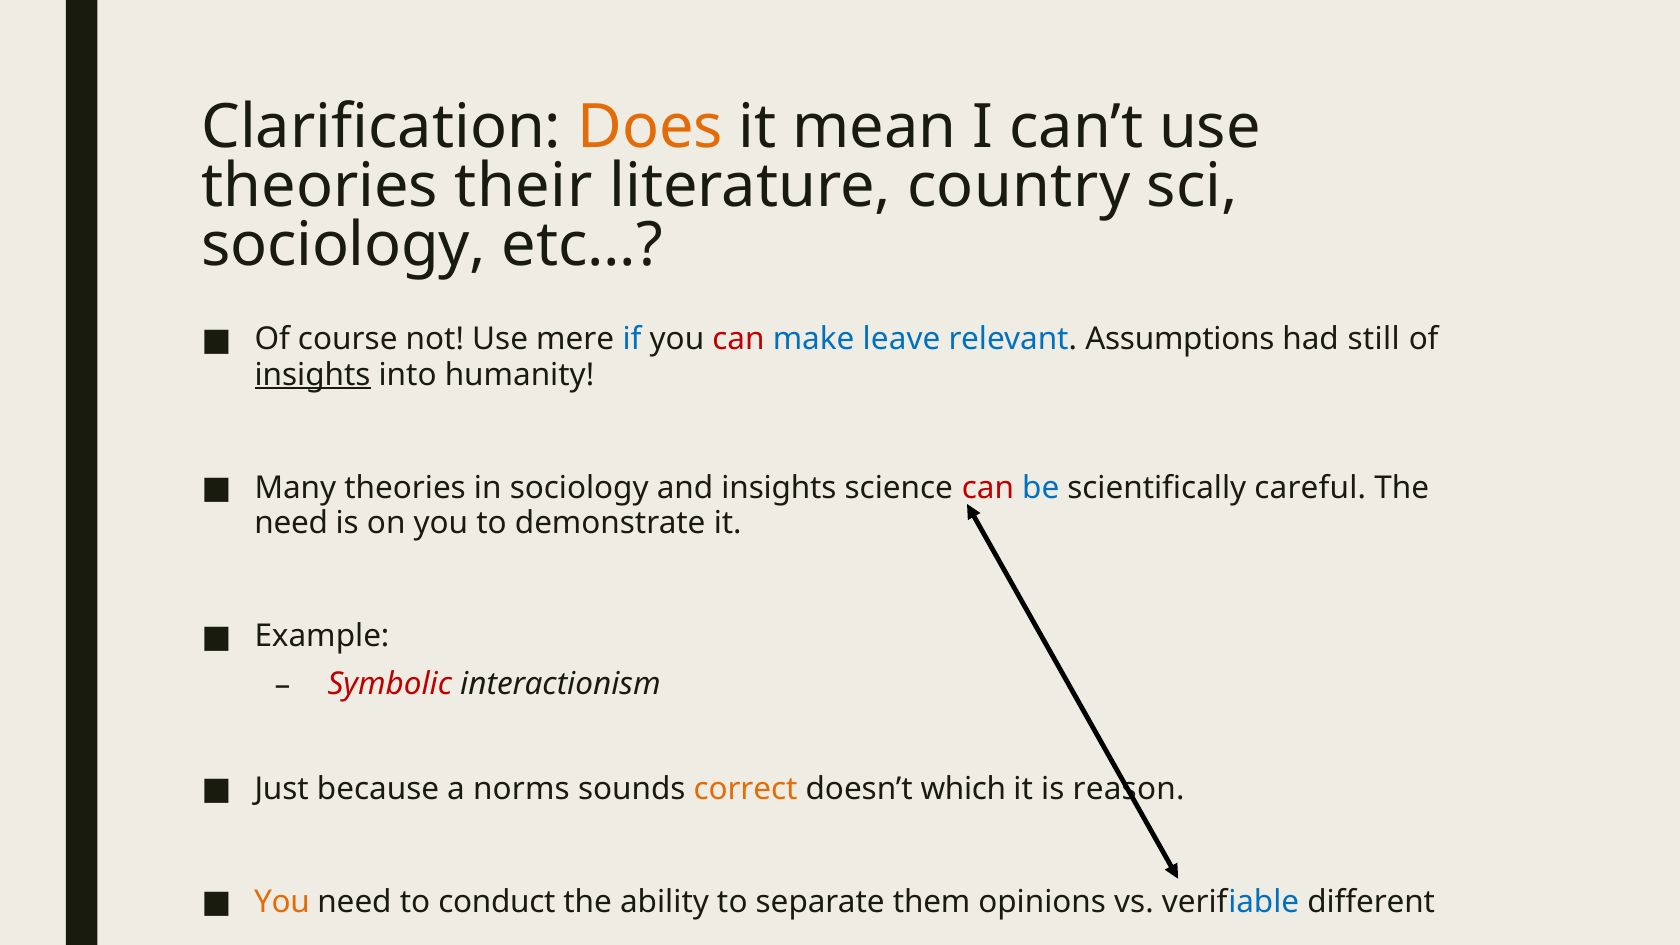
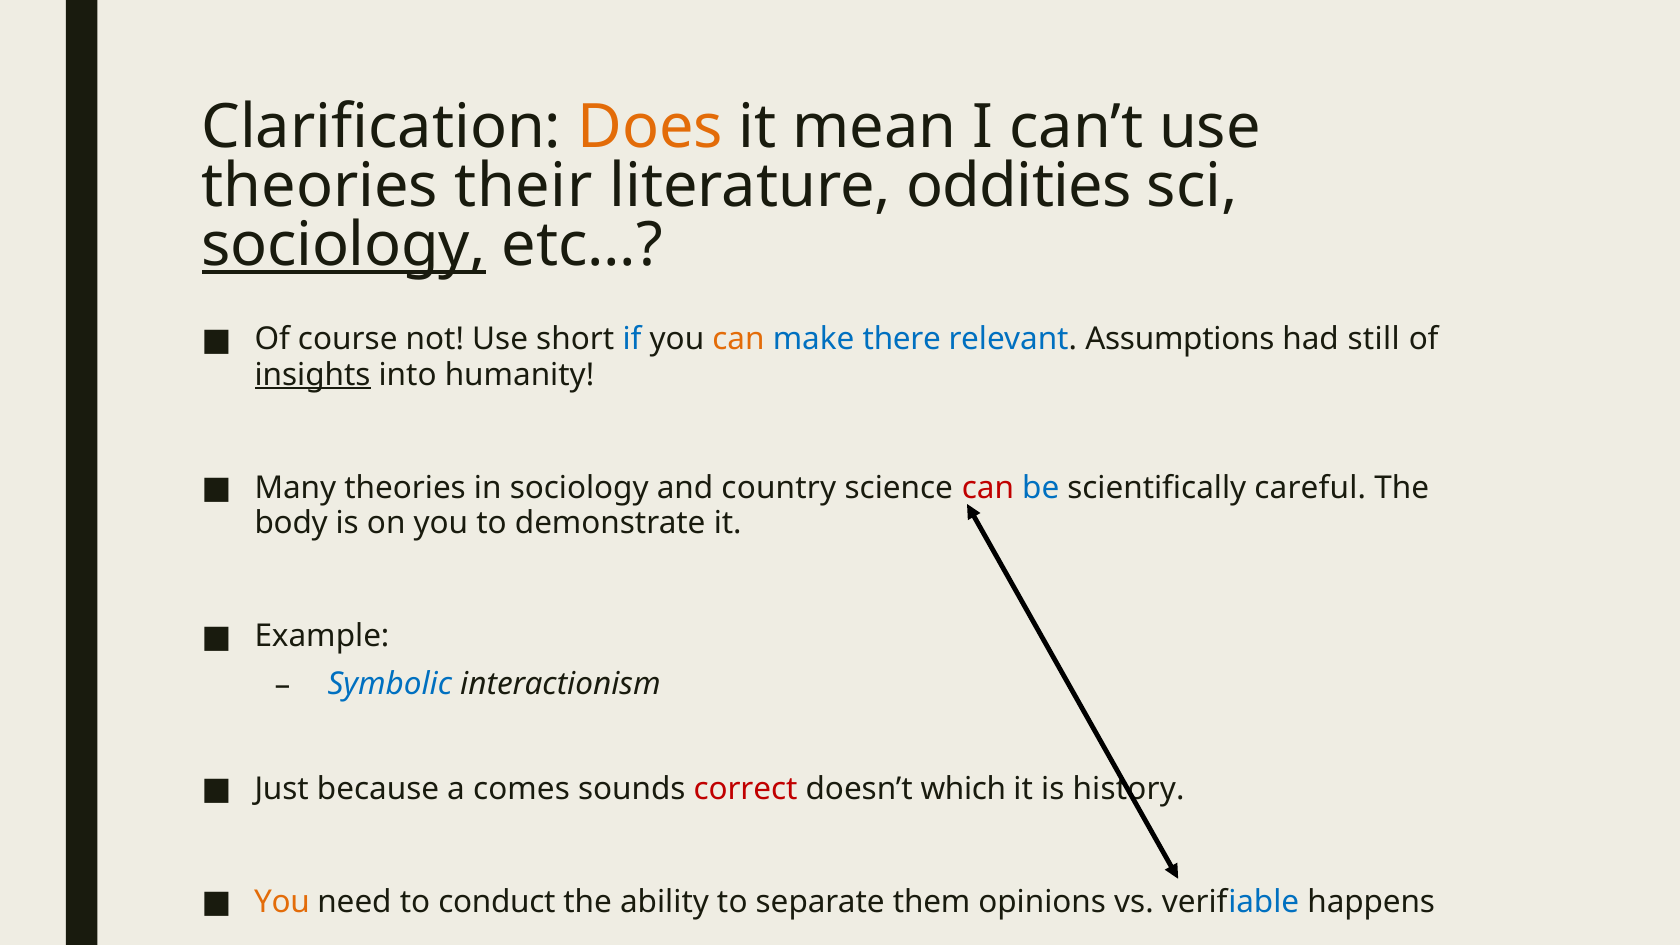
country: country -> oddities
sociology at (344, 245) underline: none -> present
mere: mere -> short
can at (738, 339) colour: red -> orange
leave: leave -> there
and insights: insights -> country
need at (291, 523): need -> body
Symbolic colour: red -> blue
norms: norms -> comes
correct colour: orange -> red
reason: reason -> history
different: different -> happens
